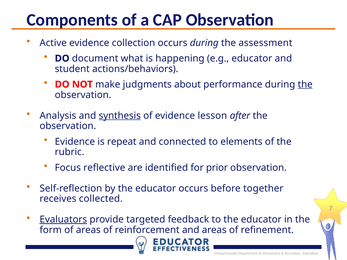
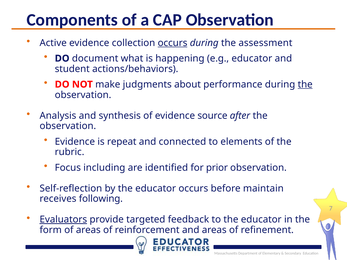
occurs at (173, 43) underline: none -> present
synthesis underline: present -> none
lesson: lesson -> source
reflective: reflective -> including
together: together -> maintain
collected: collected -> following
